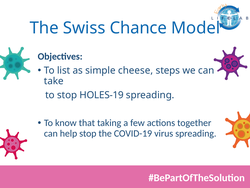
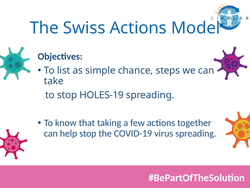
Swiss Chance: Chance -> Actions
cheese: cheese -> chance
